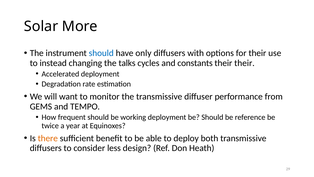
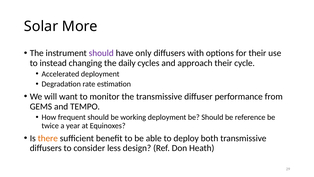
should at (101, 53) colour: blue -> purple
talks: talks -> daily
constants: constants -> approach
their their: their -> cycle
